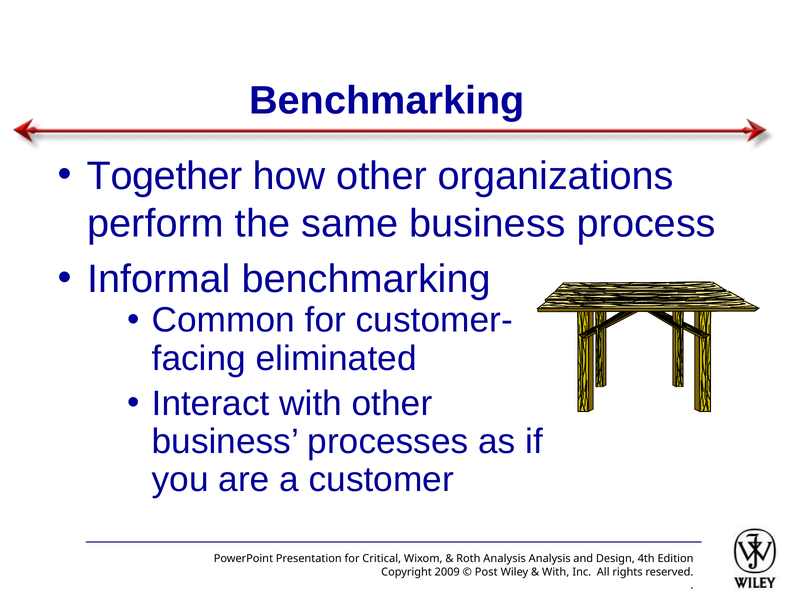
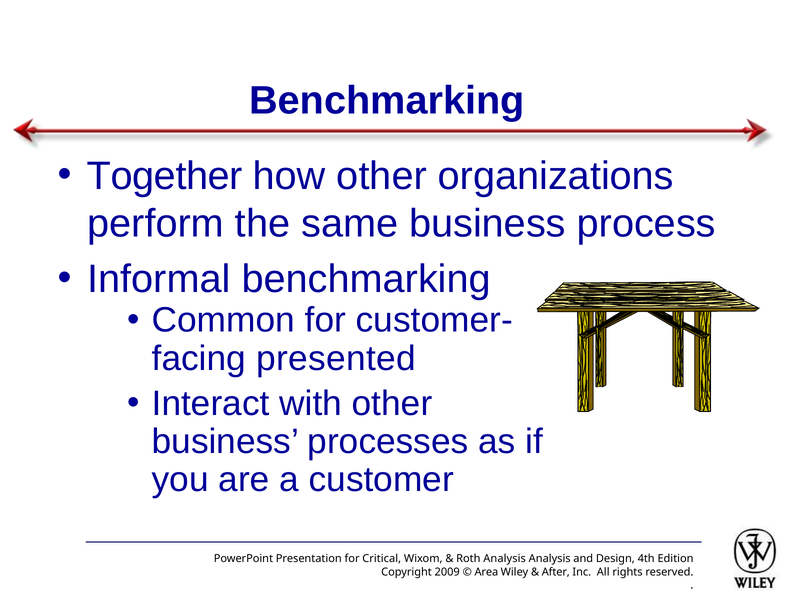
eliminated: eliminated -> presented
Post: Post -> Area
With at (556, 572): With -> After
